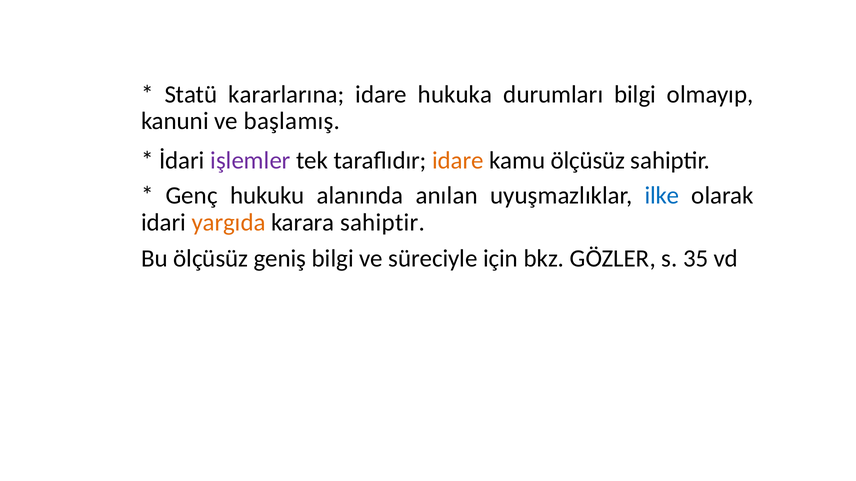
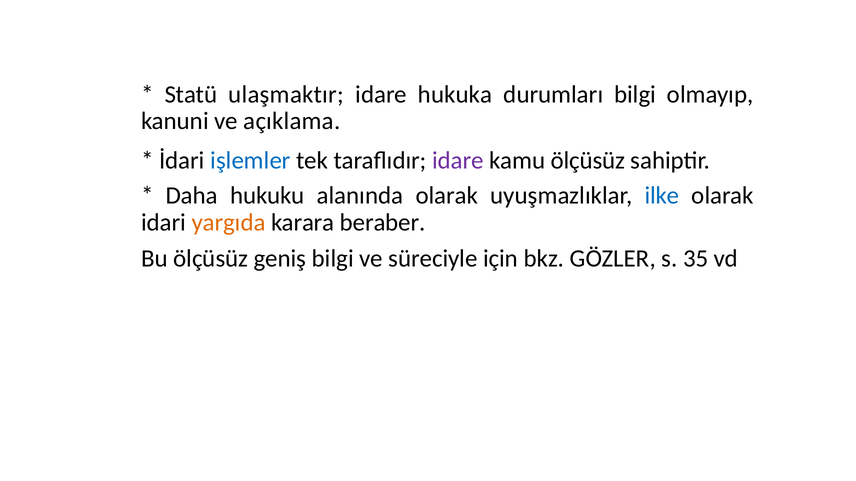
kararlarına: kararlarına -> ulaşmaktır
başlamış: başlamış -> açıklama
işlemler colour: purple -> blue
idare at (458, 161) colour: orange -> purple
Genç: Genç -> Daha
alanında anılan: anılan -> olarak
karara sahiptir: sahiptir -> beraber
